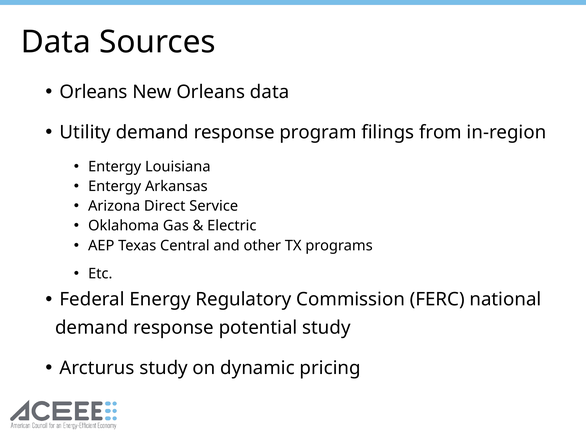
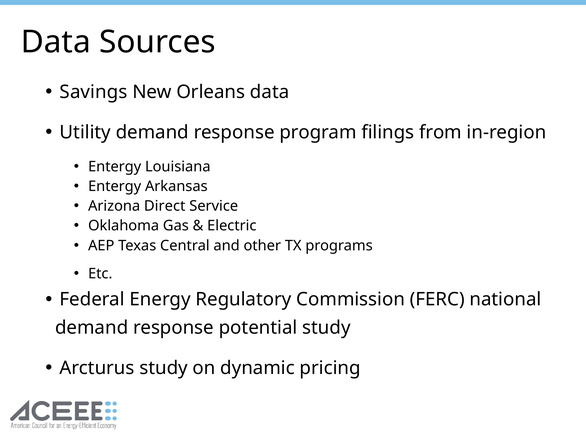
Orleans at (94, 92): Orleans -> Savings
